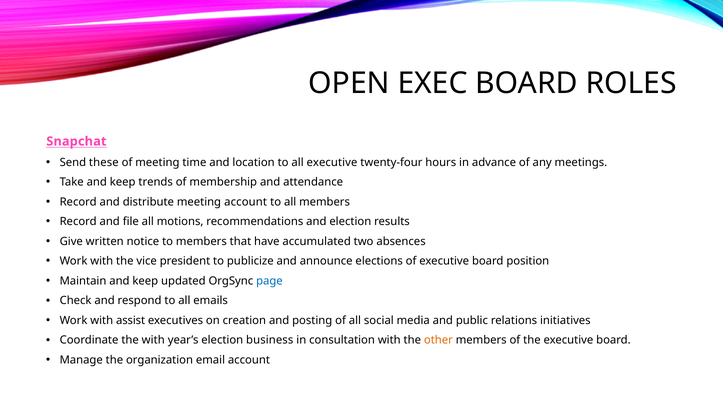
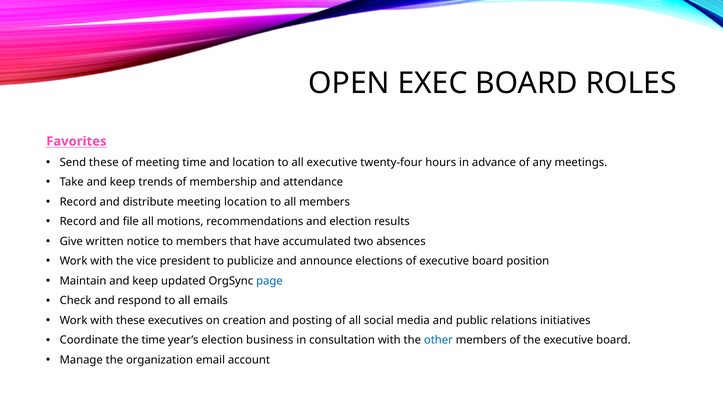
Snapchat: Snapchat -> Favorites
meeting account: account -> location
with assist: assist -> these
the with: with -> time
other colour: orange -> blue
